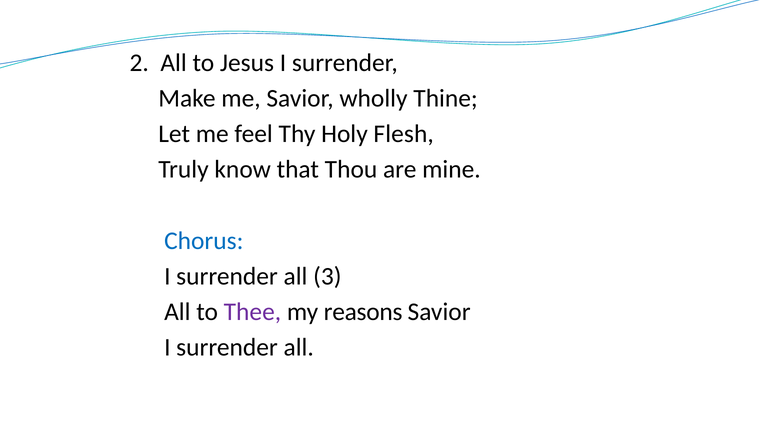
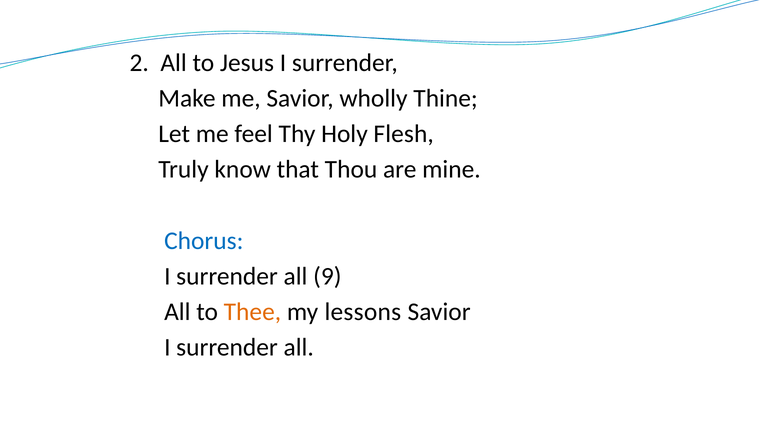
3: 3 -> 9
Thee colour: purple -> orange
reasons: reasons -> lessons
